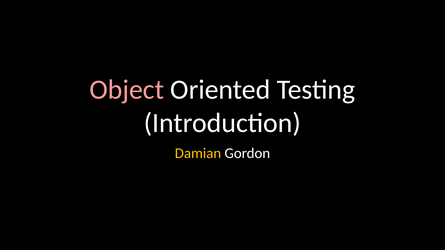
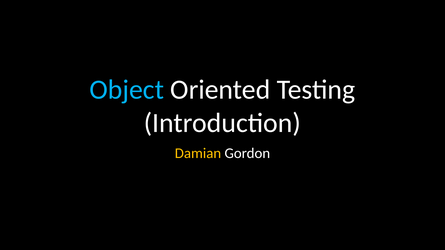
Object colour: pink -> light blue
